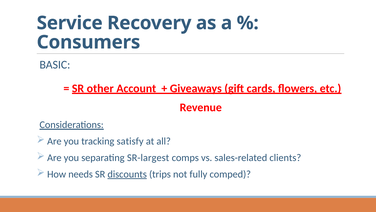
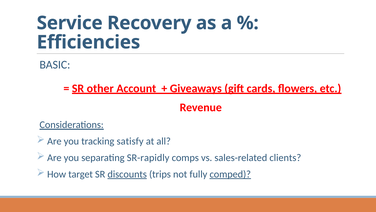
Consumers: Consumers -> Efficiencies
SR-largest: SR-largest -> SR-rapidly
needs: needs -> target
comped underline: none -> present
